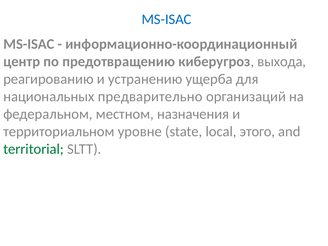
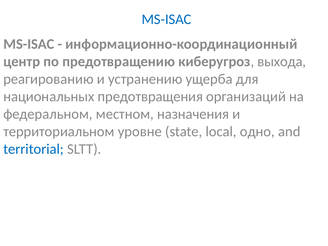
предварительно: предварительно -> предотвращения
этого: этого -> одно
territorial colour: green -> blue
